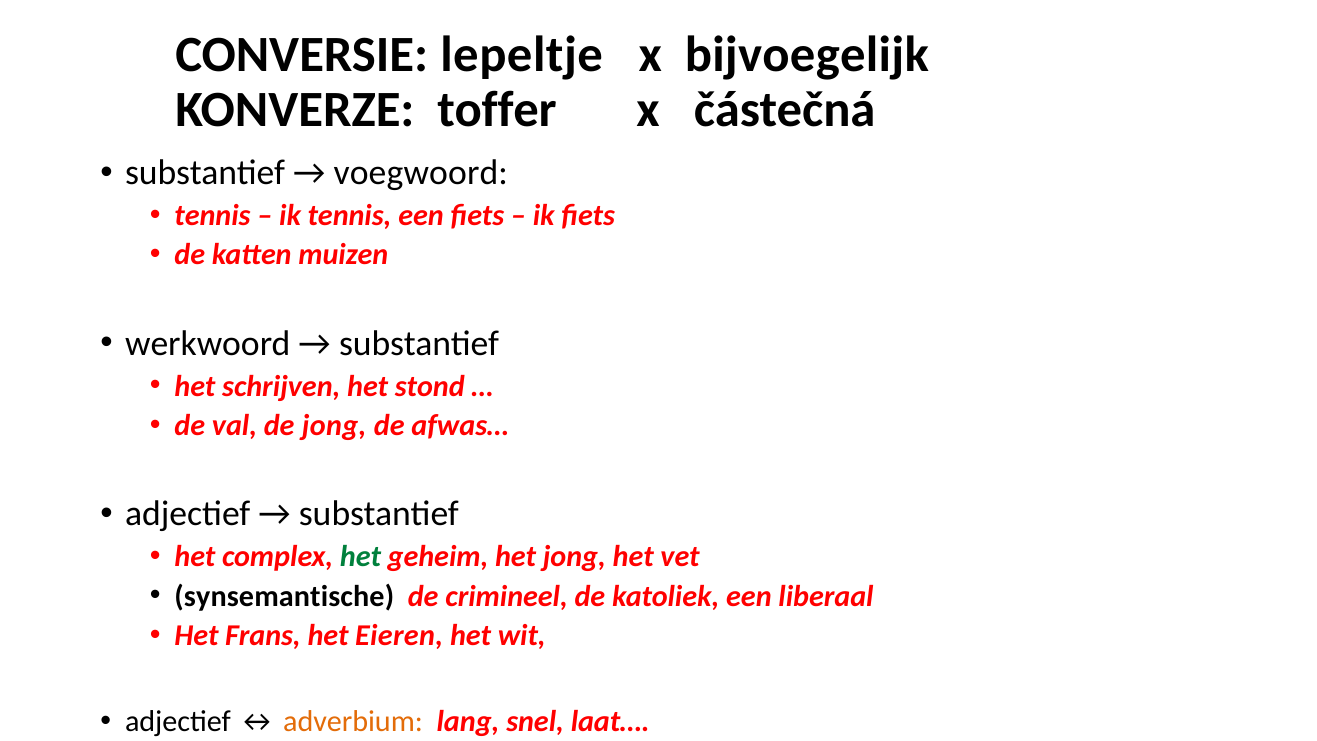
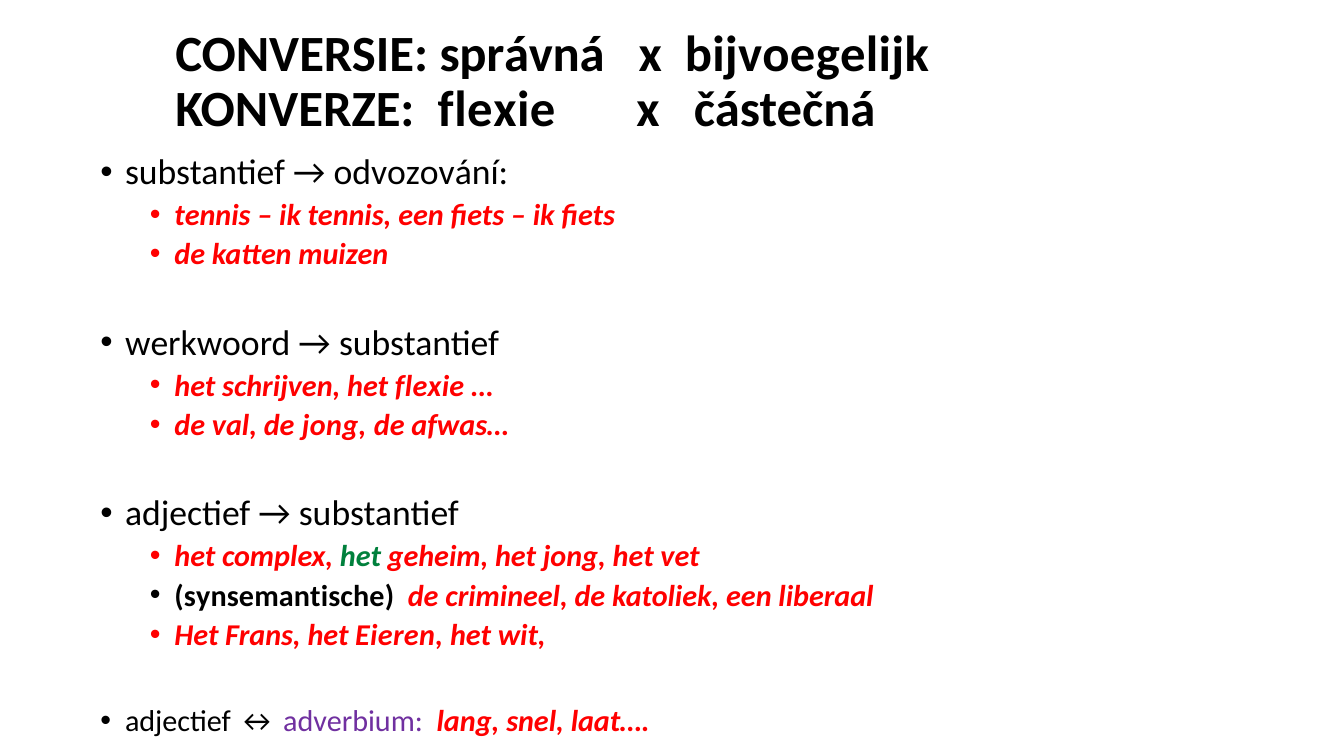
lepeltje: lepeltje -> správná
KONVERZE toffer: toffer -> flexie
voegwoord: voegwoord -> odvozování
het stond: stond -> flexie
adverbium colour: orange -> purple
